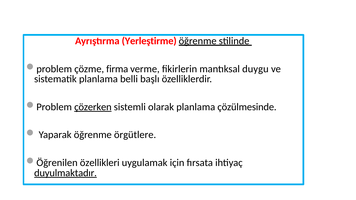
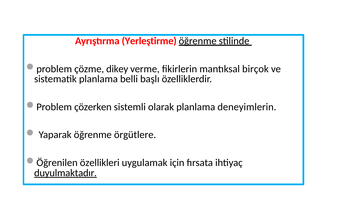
firma: firma -> dikey
duygu: duygu -> birçok
çözerken underline: present -> none
çözülmesinde: çözülmesinde -> deneyimlerin
